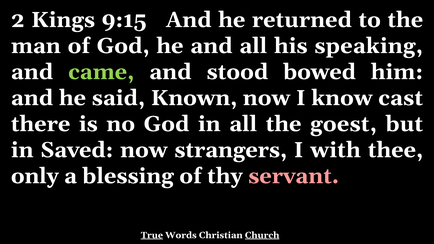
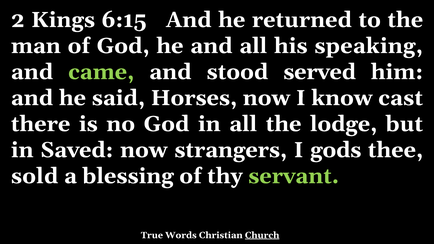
9:15: 9:15 -> 6:15
bowed: bowed -> served
Known: Known -> Horses
goest: goest -> lodge
with: with -> gods
only: only -> sold
servant colour: pink -> light green
True underline: present -> none
